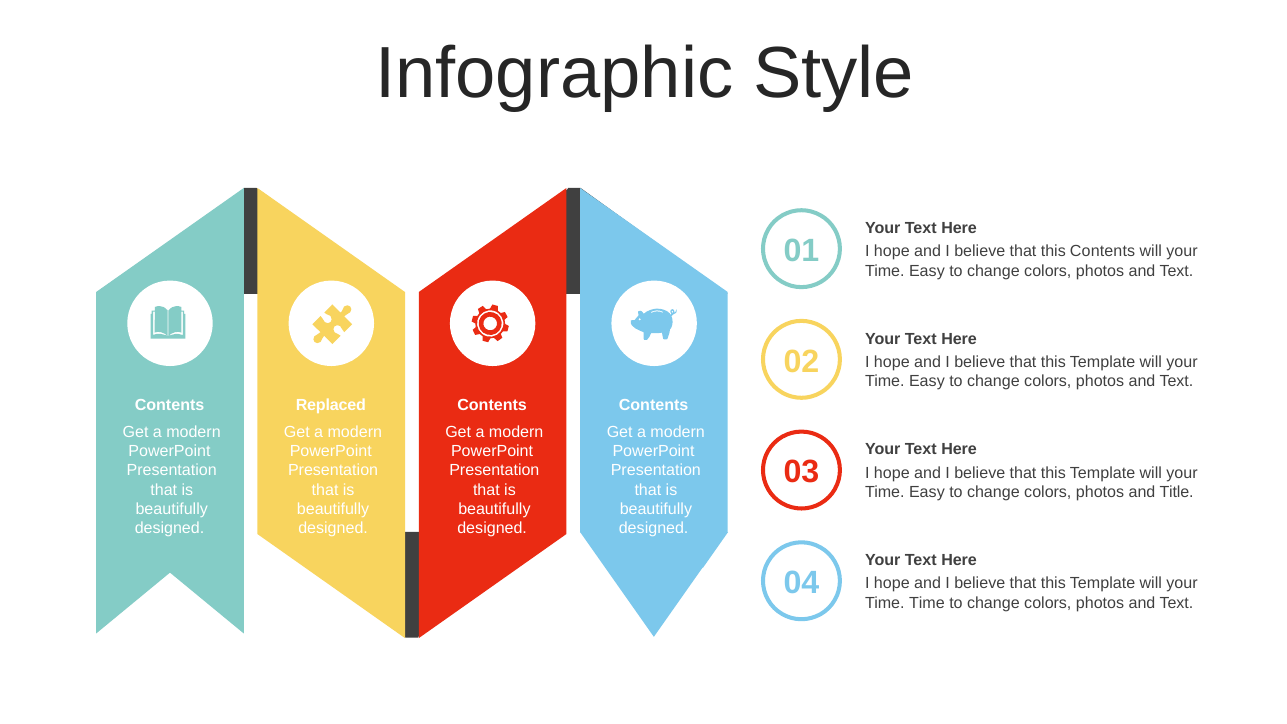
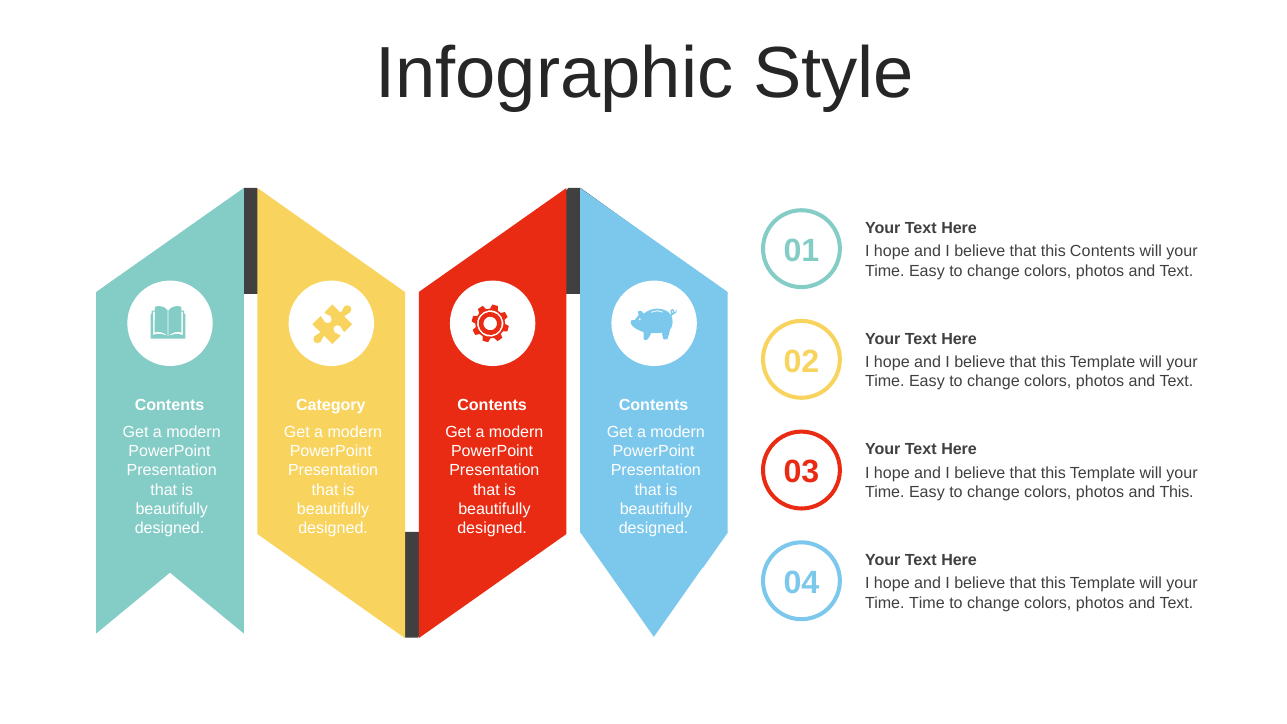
Replaced: Replaced -> Category
and Title: Title -> This
